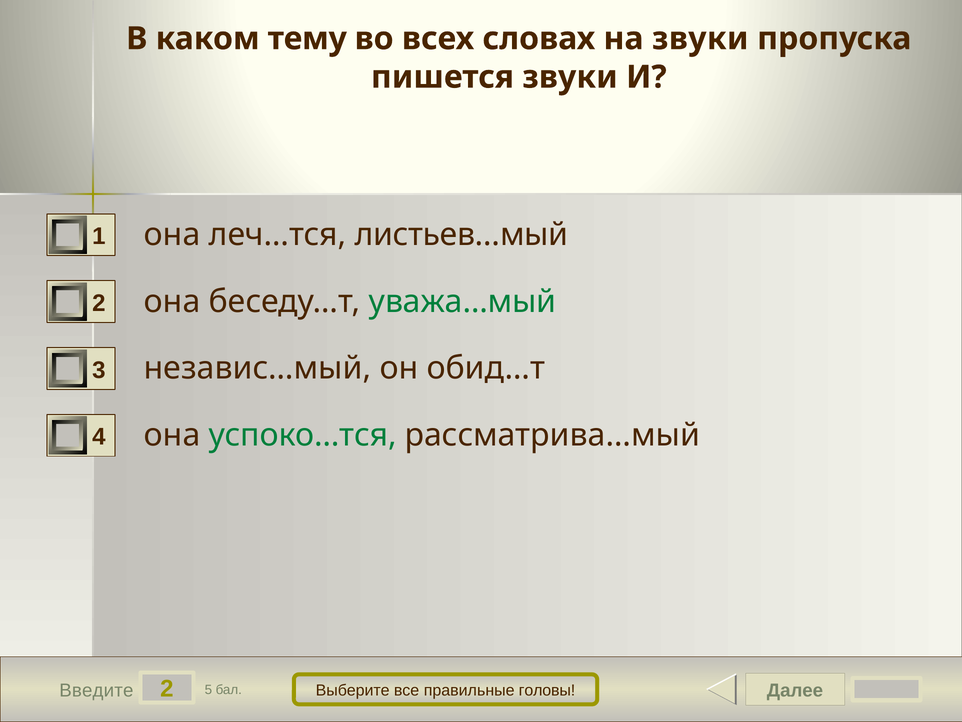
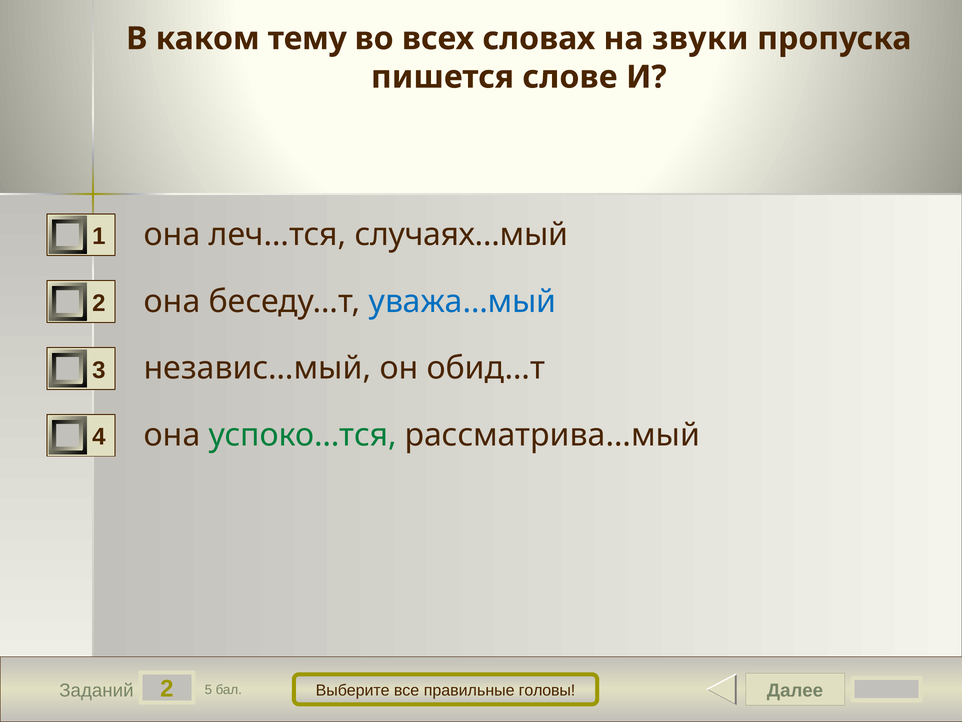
пишется звуки: звуки -> слове
листьев…мый: листьев…мый -> случаях…мый
уважа…мый colour: green -> blue
Введите: Введите -> Заданий
